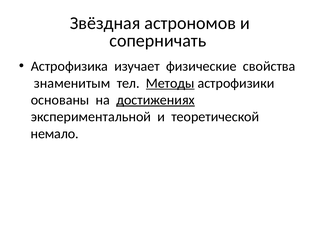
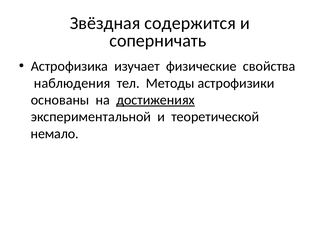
астрономов: астрономов -> содержится
знаменитым: знаменитым -> наблюдения
Методы underline: present -> none
